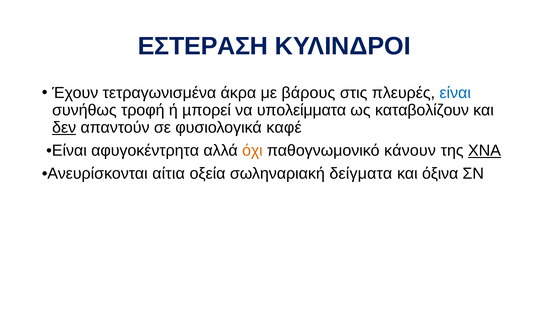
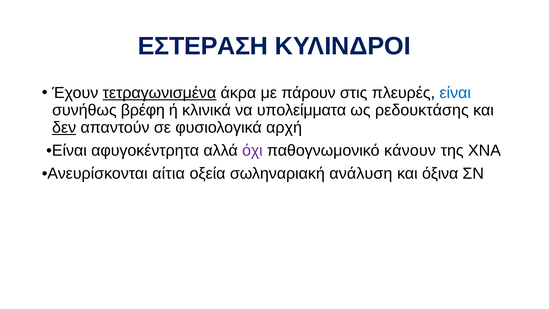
τετραγωνισμένα underline: none -> present
βάρους: βάρους -> πάρουν
τροφή: τροφή -> βρέφη
µπορεί: µπορεί -> κλινικά
καταβολίζουν: καταβολίζουν -> ρεδουκτάσης
καφέ: καφέ -> αρχή
όχι colour: orange -> purple
ΧΝΑ underline: present -> none
δείγματα: δείγματα -> ανάλυση
